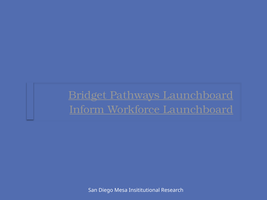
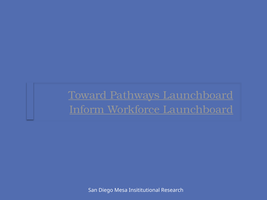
Bridget: Bridget -> Toward
